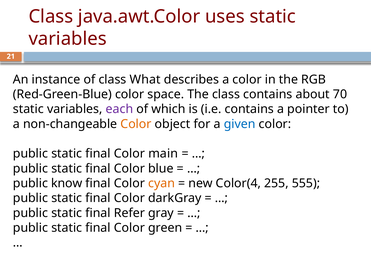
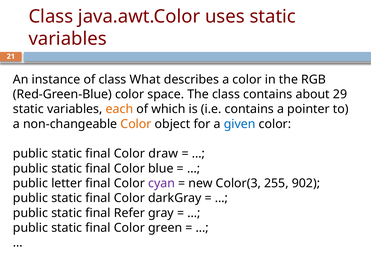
70: 70 -> 29
each colour: purple -> orange
main: main -> draw
know: know -> letter
cyan colour: orange -> purple
Color(4: Color(4 -> Color(3
555: 555 -> 902
